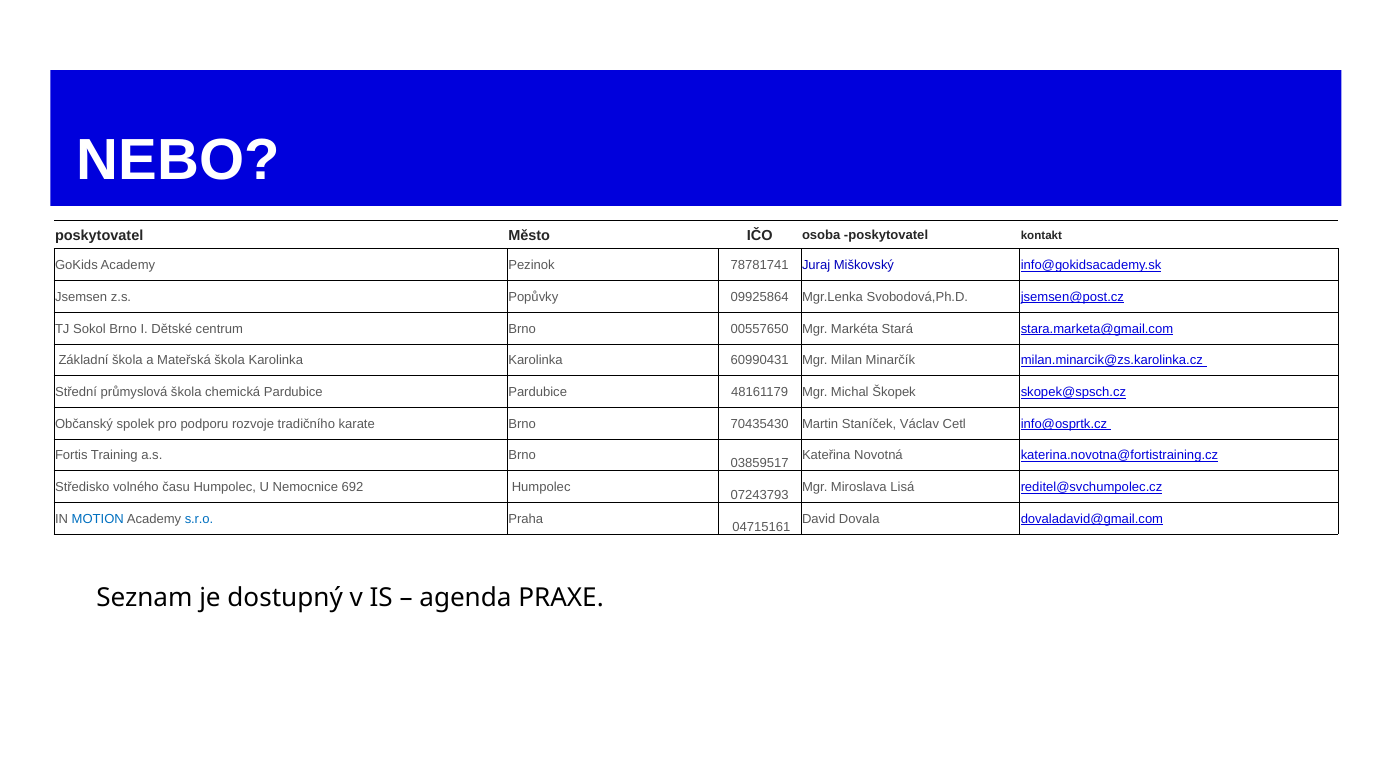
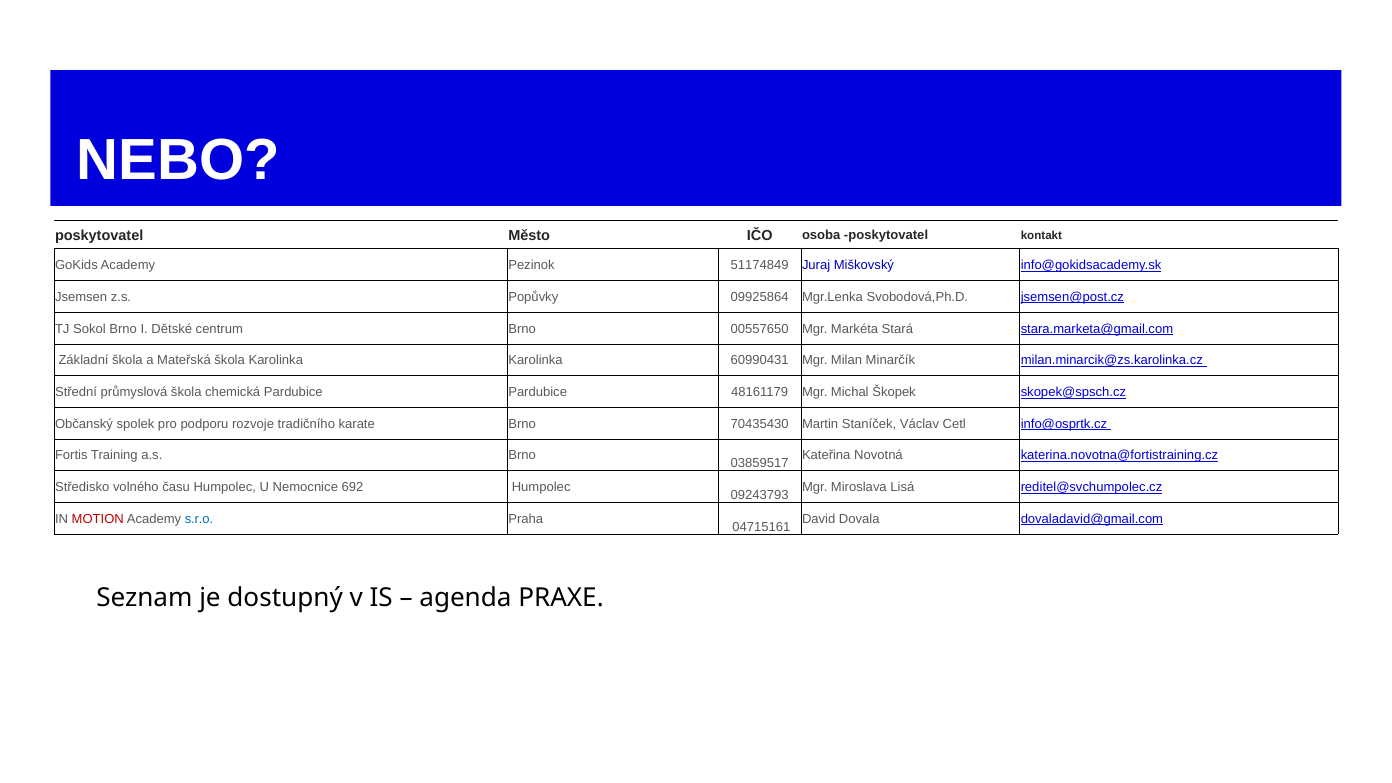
78781741: 78781741 -> 51174849
07243793: 07243793 -> 09243793
MOTION colour: blue -> red
